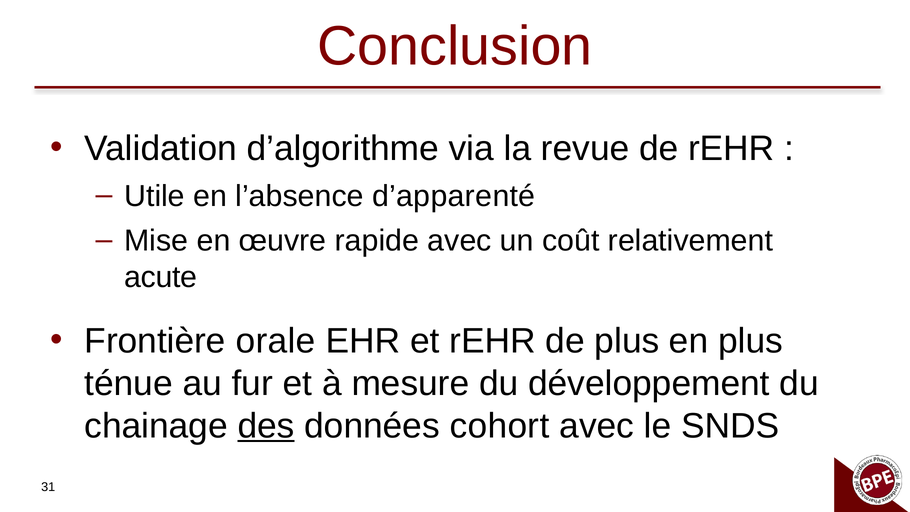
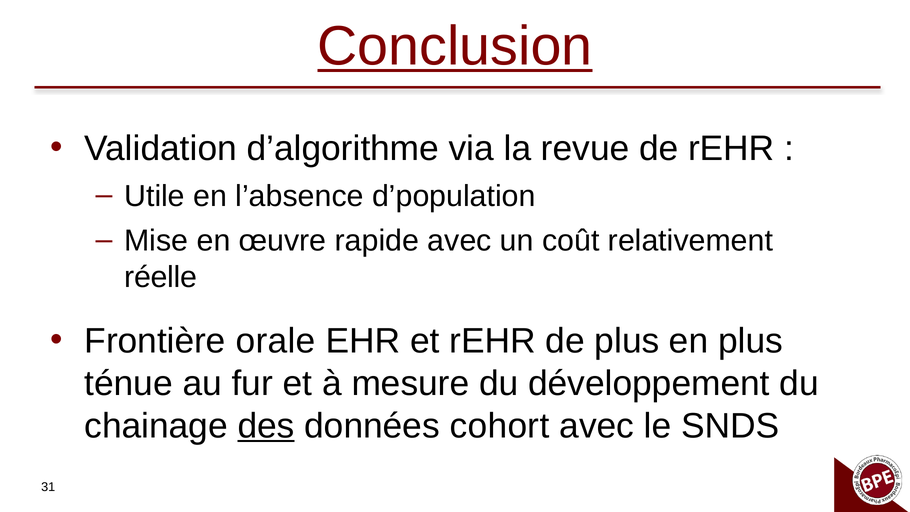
Conclusion underline: none -> present
d’apparenté: d’apparenté -> d’population
acute: acute -> réelle
